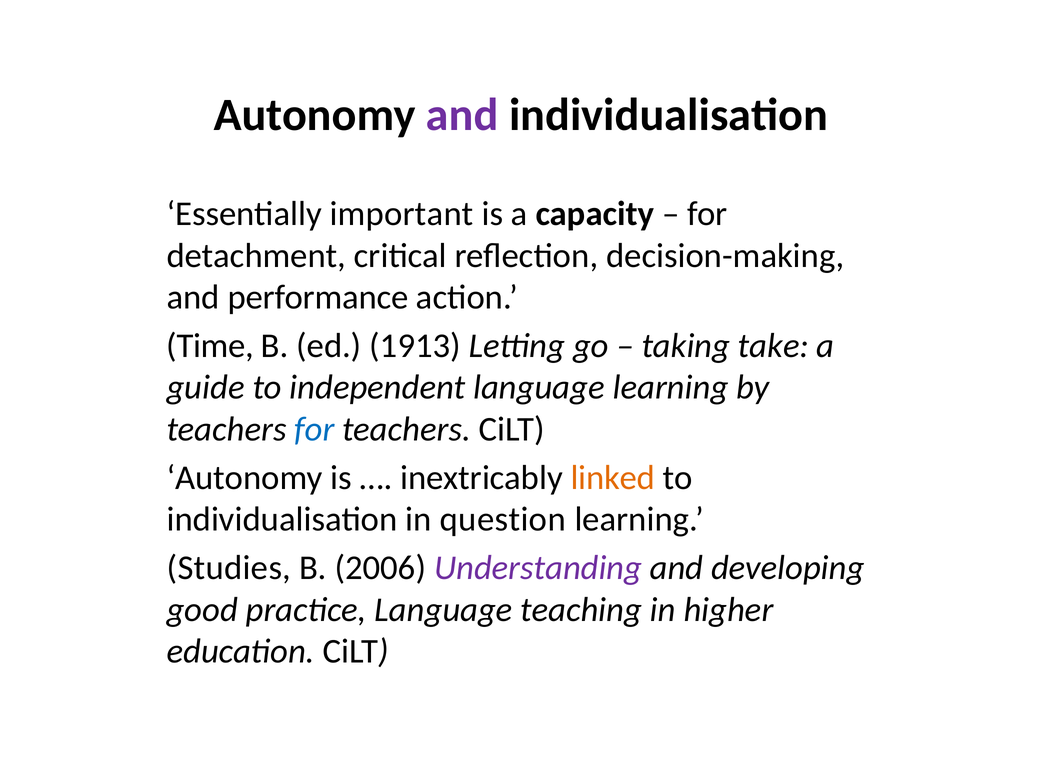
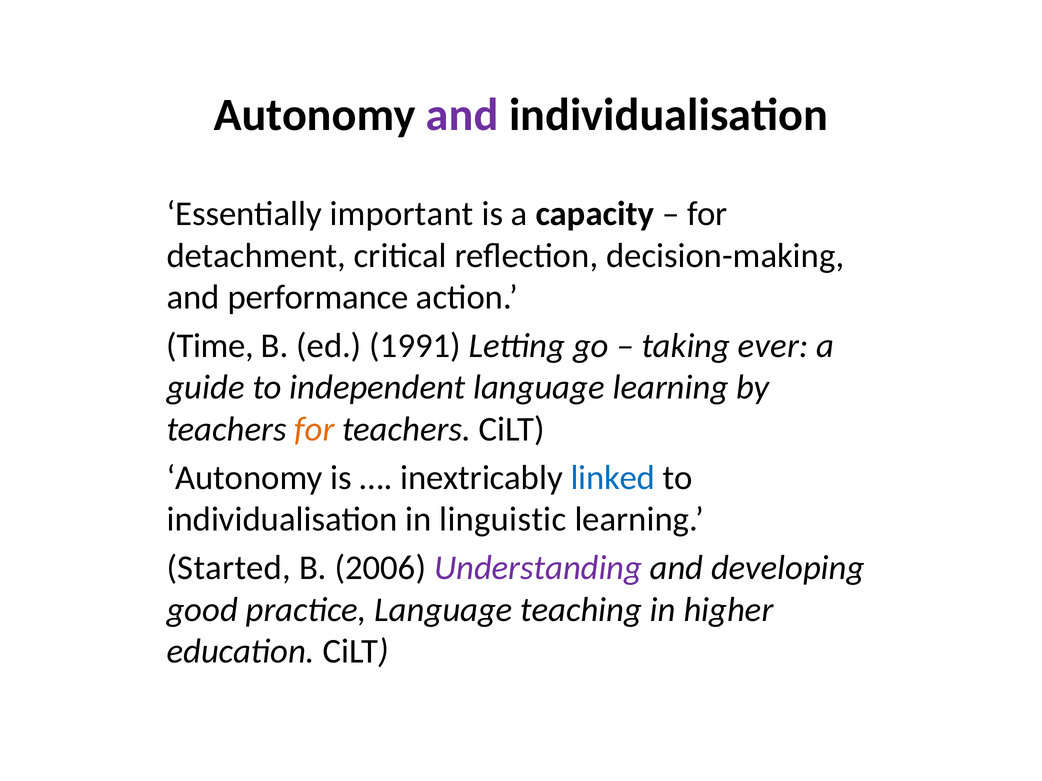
1913: 1913 -> 1991
take: take -> ever
for at (314, 429) colour: blue -> orange
linked colour: orange -> blue
question: question -> linguistic
Studies: Studies -> Started
